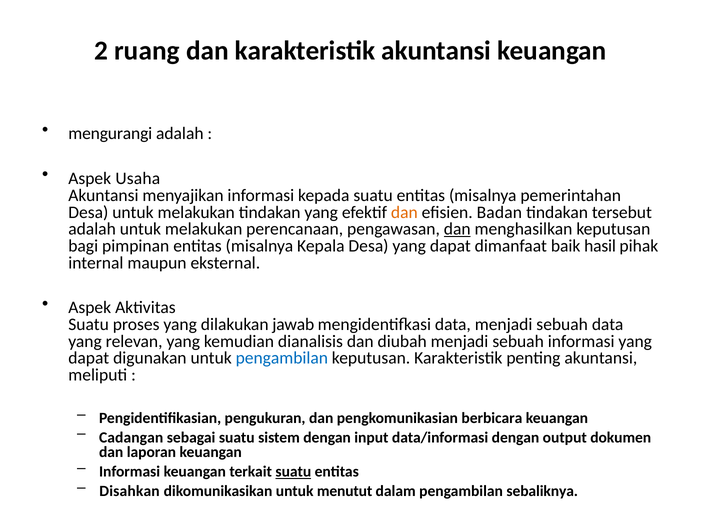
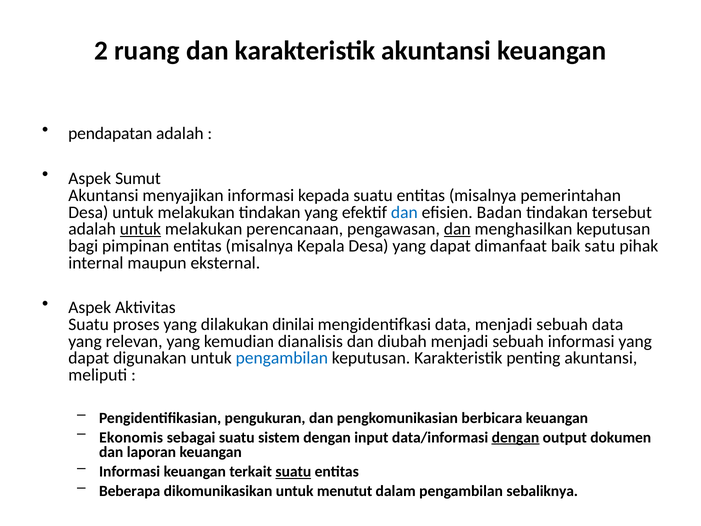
mengurangi: mengurangi -> pendapatan
Usaha: Usaha -> Sumut
dan at (404, 212) colour: orange -> blue
untuk at (140, 229) underline: none -> present
hasil: hasil -> satu
jawab: jawab -> dinilai
Cadangan: Cadangan -> Ekonomis
dengan at (516, 437) underline: none -> present
Disahkan: Disahkan -> Beberapa
